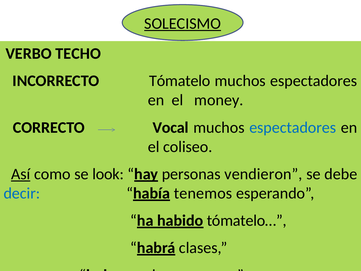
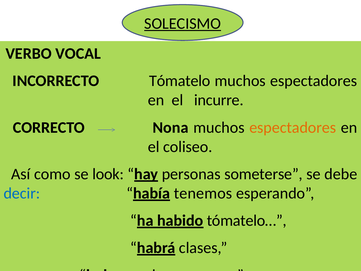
TECHO: TECHO -> VOCAL
money: money -> incurre
Vocal: Vocal -> Nona
espectadores at (293, 127) colour: blue -> orange
Así underline: present -> none
vendieron: vendieron -> someterse
